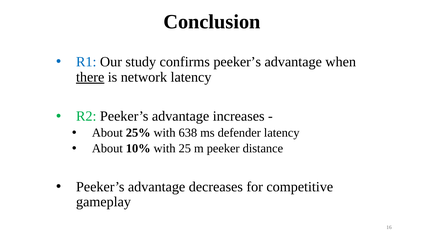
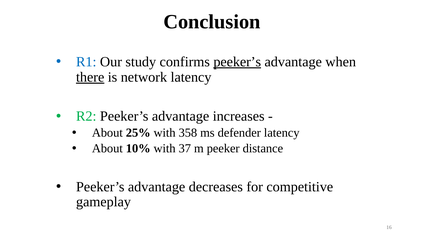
peeker’s at (237, 62) underline: none -> present
638: 638 -> 358
25: 25 -> 37
